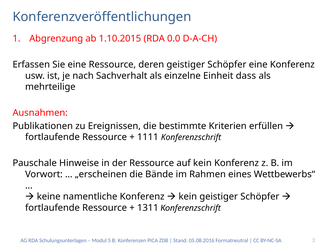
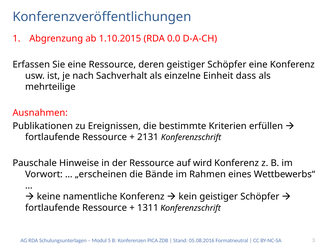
1111: 1111 -> 2131
auf kein: kein -> wird
